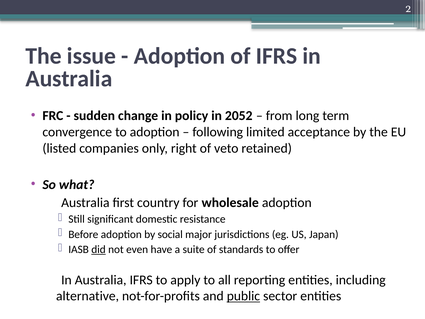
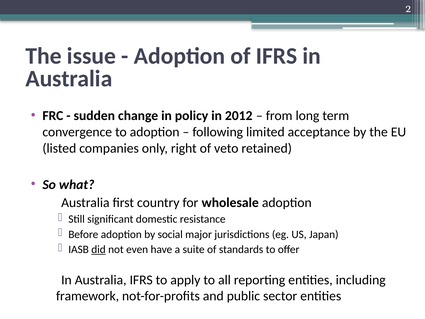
2052: 2052 -> 2012
alternative: alternative -> framework
public underline: present -> none
